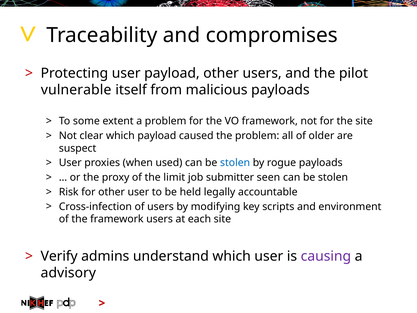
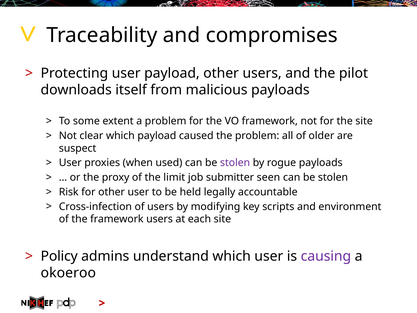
vulnerable: vulnerable -> downloads
stolen at (235, 163) colour: blue -> purple
Verify: Verify -> Policy
advisory: advisory -> okoeroo
